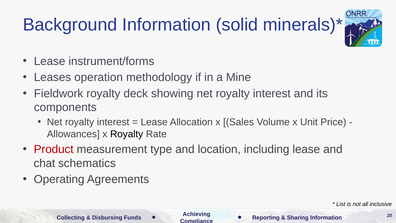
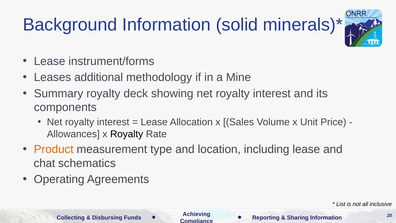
operation: operation -> additional
Fieldwork: Fieldwork -> Summary
Product colour: red -> orange
